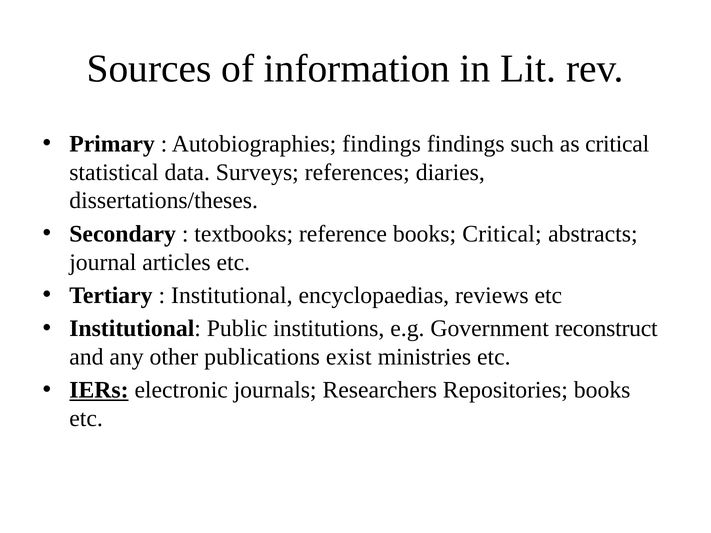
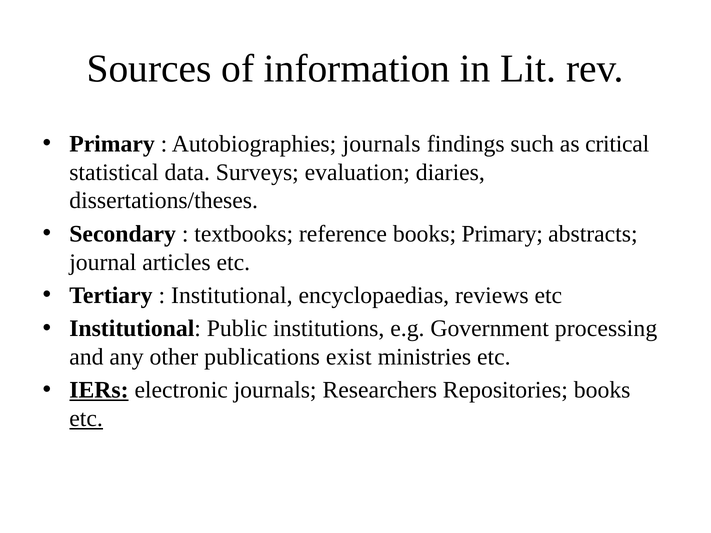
Autobiographies findings: findings -> journals
references: references -> evaluation
books Critical: Critical -> Primary
reconstruct: reconstruct -> processing
etc at (86, 419) underline: none -> present
